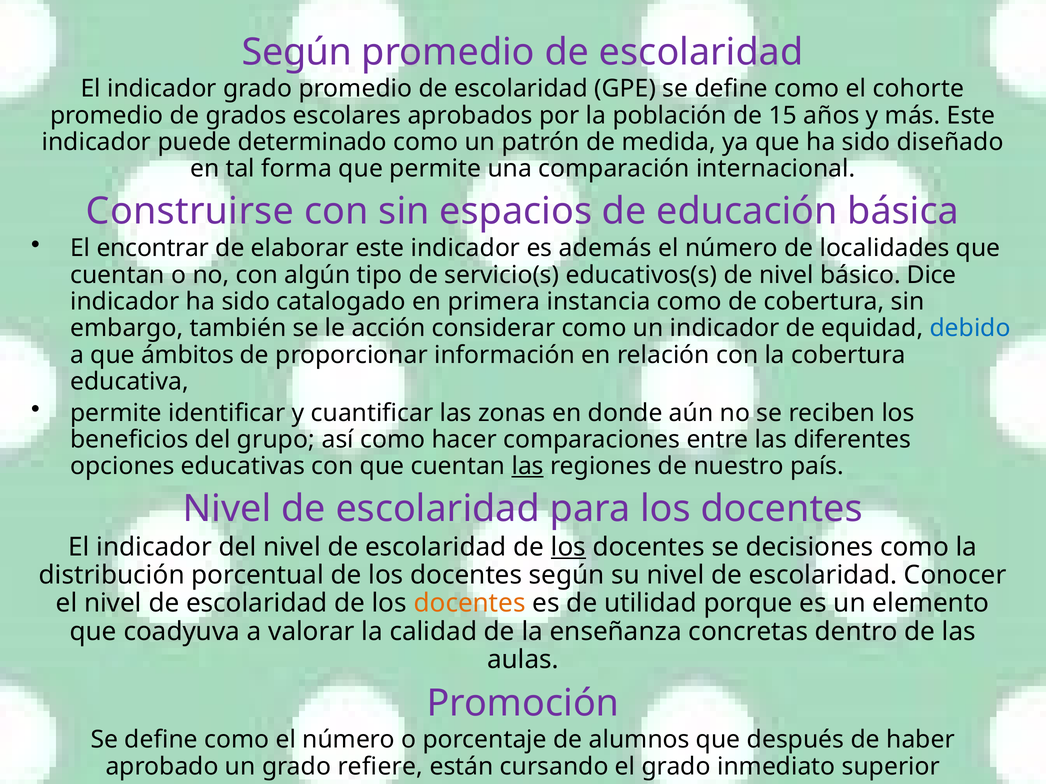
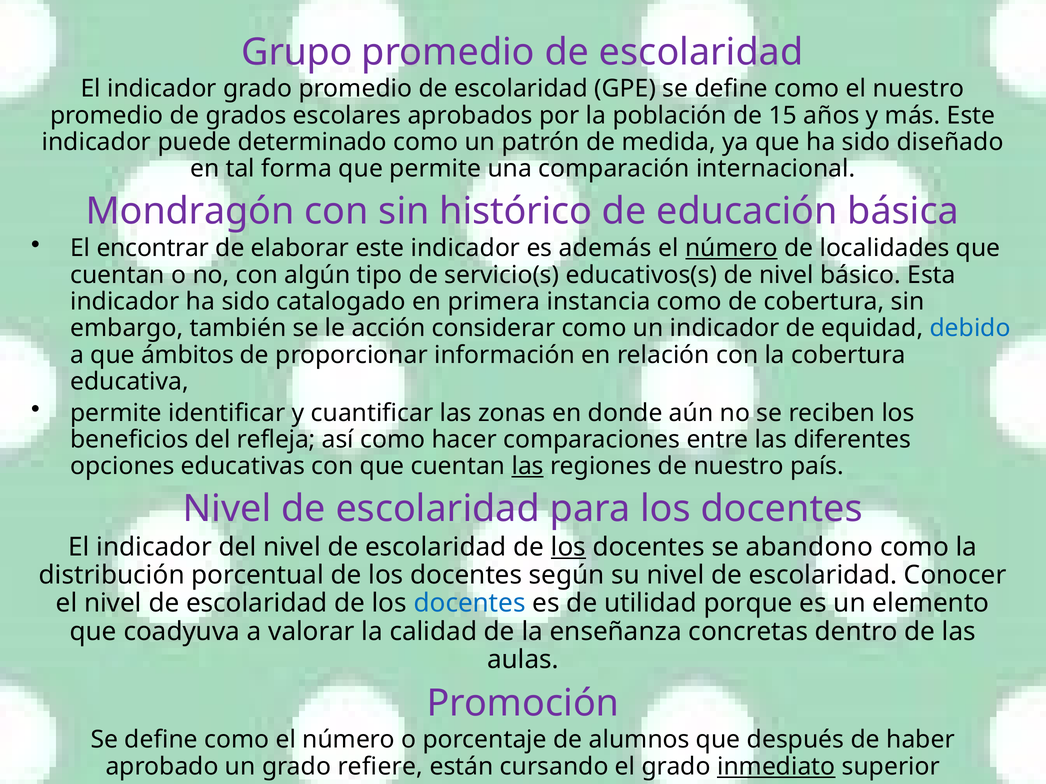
Según at (297, 52): Según -> Grupo
el cohorte: cohorte -> nuestro
Construirse: Construirse -> Mondragón
espacios: espacios -> histórico
número at (731, 248) underline: none -> present
Dice: Dice -> Esta
grupo: grupo -> refleja
decisiones: decisiones -> abandono
docentes at (470, 604) colour: orange -> blue
inmediato underline: none -> present
